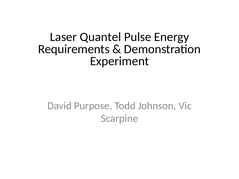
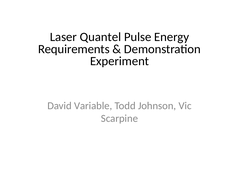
Purpose: Purpose -> Variable
